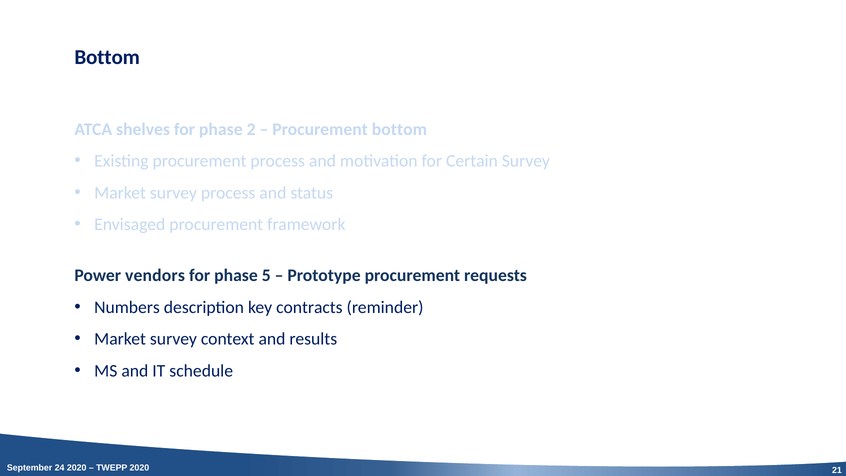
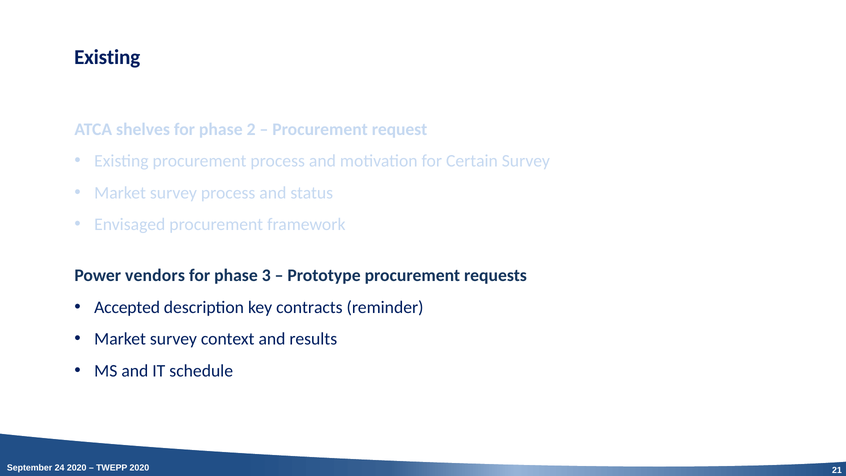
Bottom at (107, 57): Bottom -> Existing
Procurement bottom: bottom -> request
5: 5 -> 3
Numbers: Numbers -> Accepted
